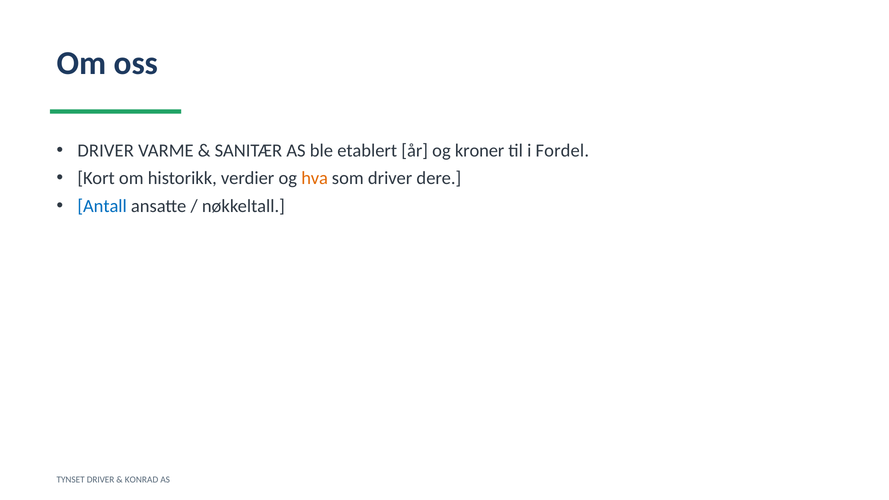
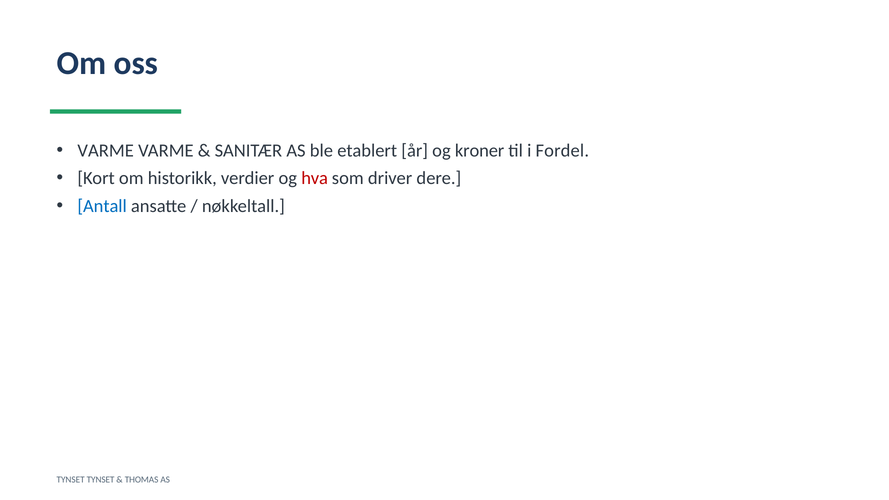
DRIVER at (106, 151): DRIVER -> VARME
hva colour: orange -> red
TYNSET DRIVER: DRIVER -> TYNSET
KONRAD: KONRAD -> THOMAS
